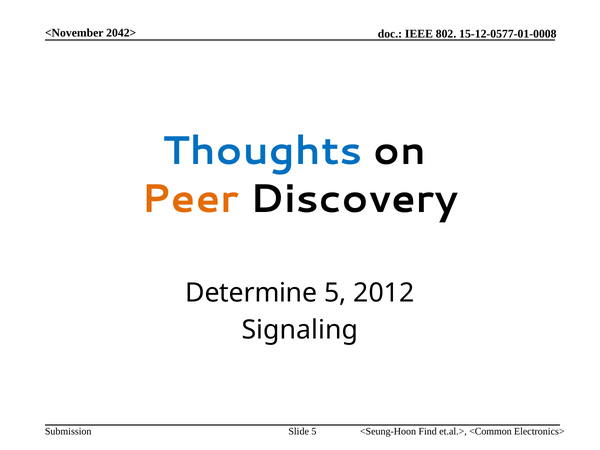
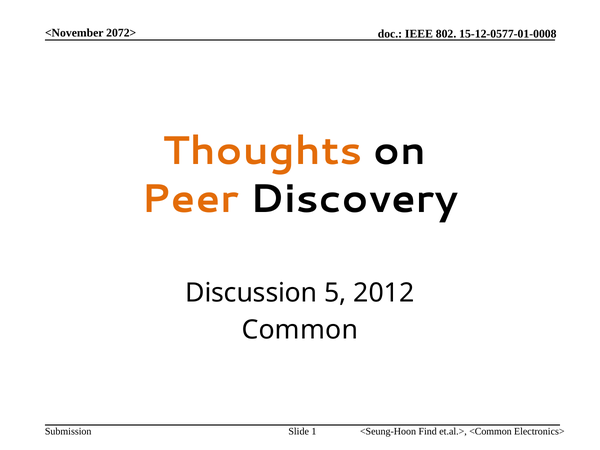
2042>: 2042> -> 2072>
Thoughts colour: blue -> orange
Determine: Determine -> Discussion
Signaling: Signaling -> Common
Slide 5: 5 -> 1
